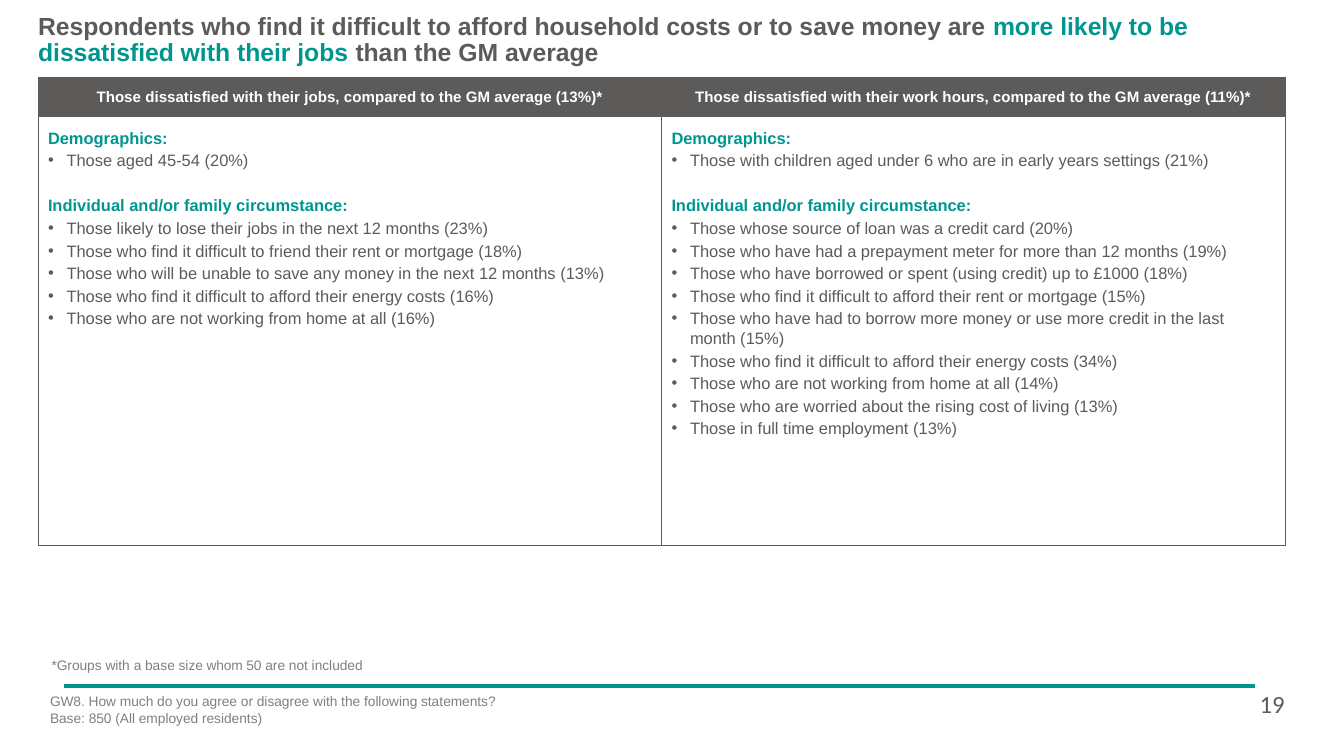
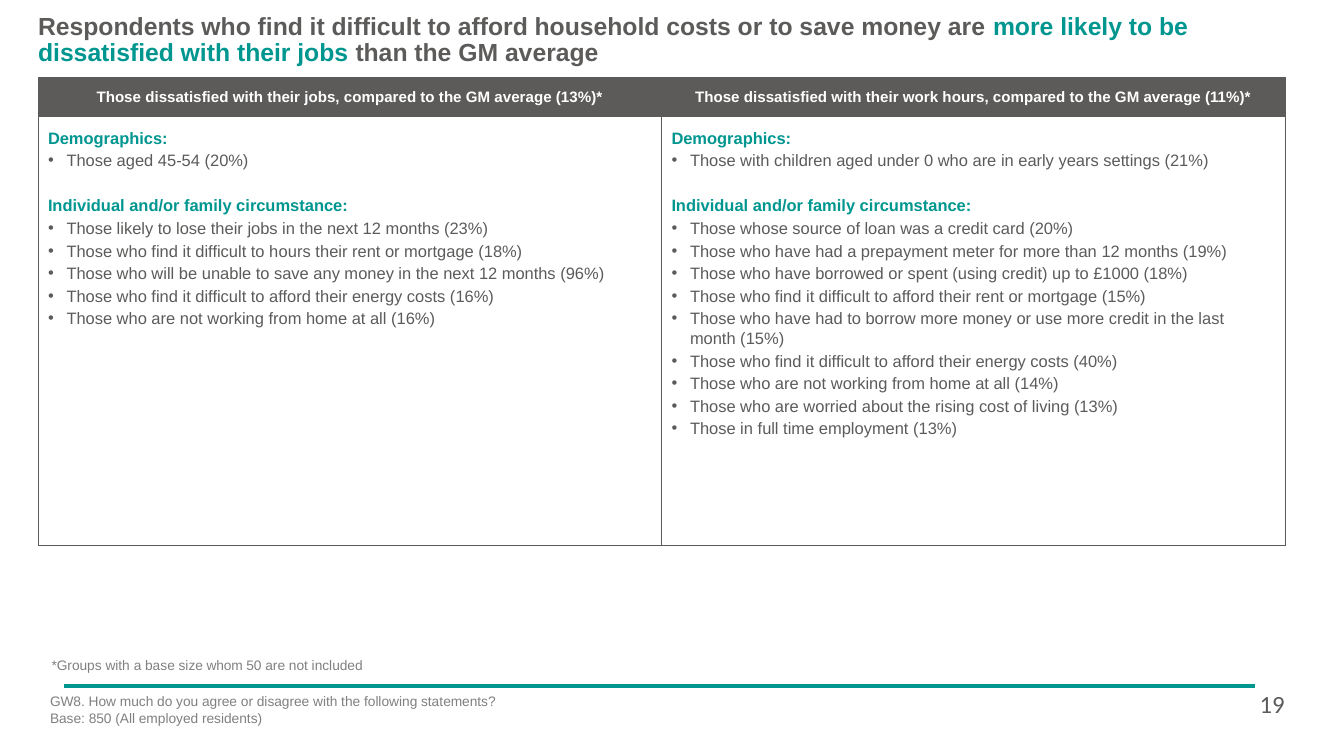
6: 6 -> 0
to friend: friend -> hours
months 13%: 13% -> 96%
34%: 34% -> 40%
